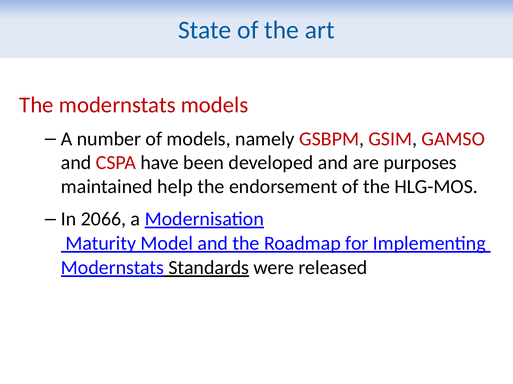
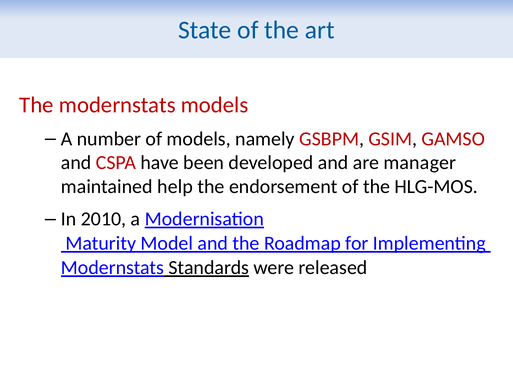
purposes: purposes -> manager
2066: 2066 -> 2010
